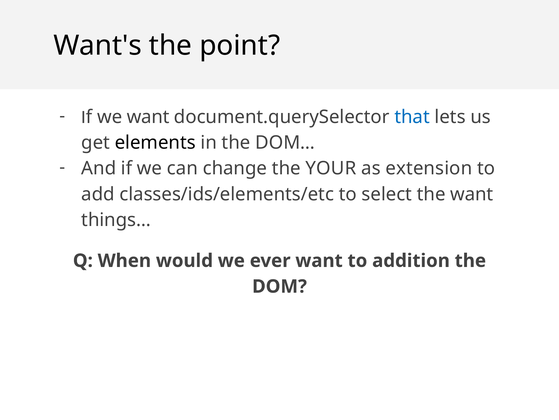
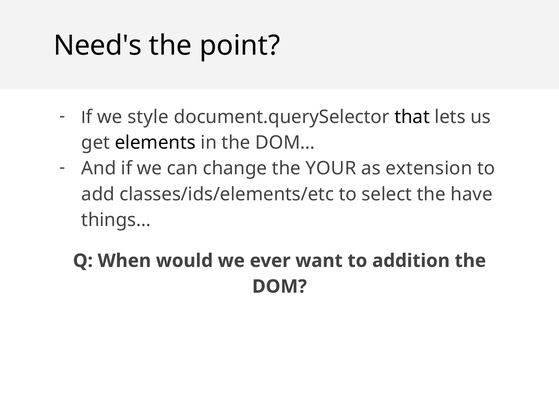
Want's: Want's -> Need's
we want: want -> style
that colour: blue -> black
the want: want -> have
